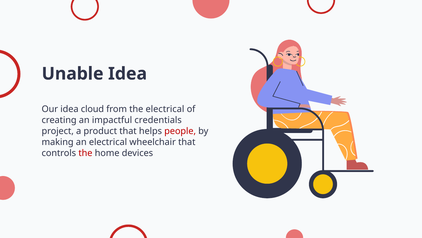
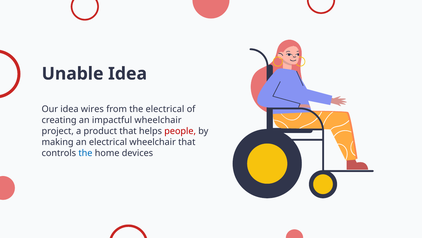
cloud: cloud -> wires
impactful credentials: credentials -> wheelchair
the at (85, 153) colour: red -> blue
